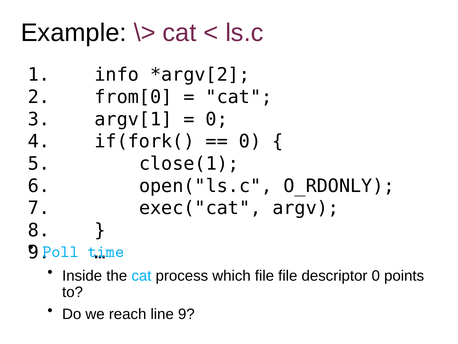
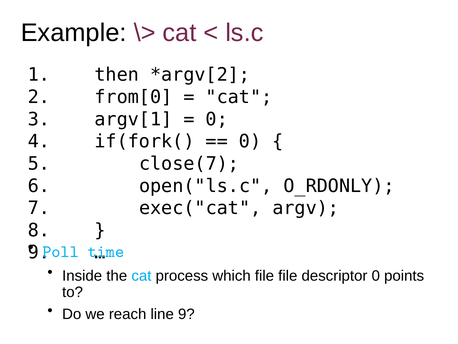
info: info -> then
close(1: close(1 -> close(7
